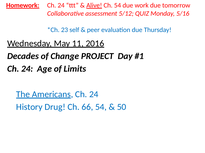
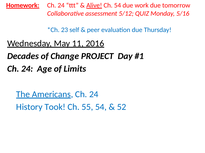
Drug: Drug -> Took
66: 66 -> 55
50: 50 -> 52
